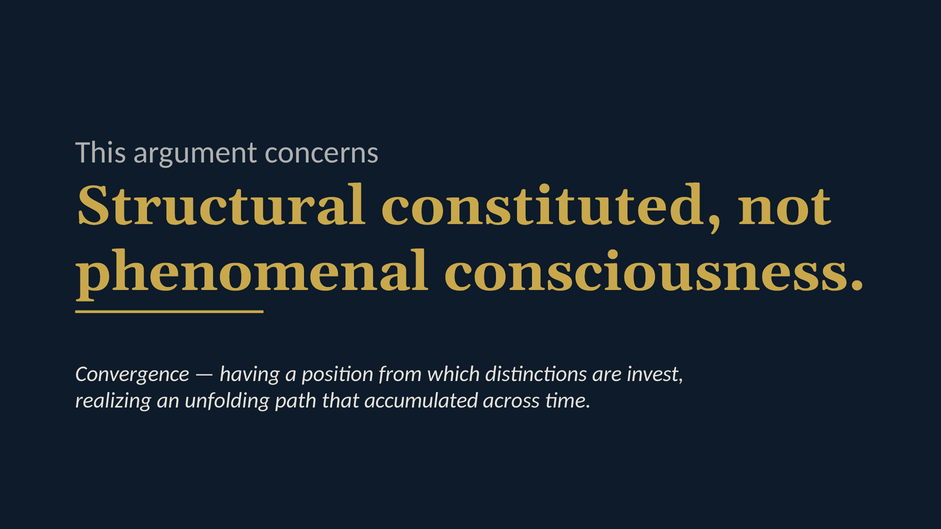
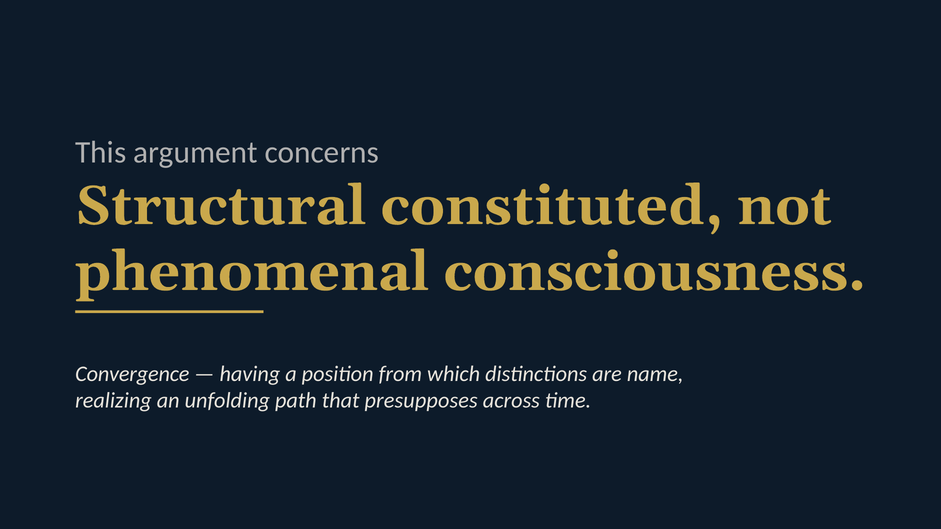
invest: invest -> name
accumulated: accumulated -> presupposes
